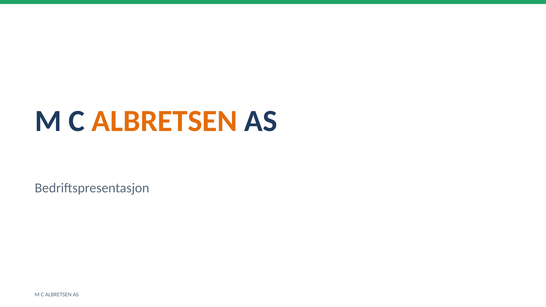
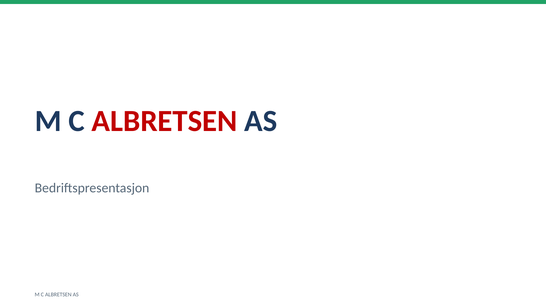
ALBRETSEN at (165, 121) colour: orange -> red
